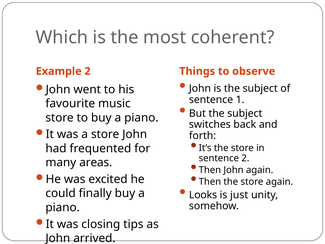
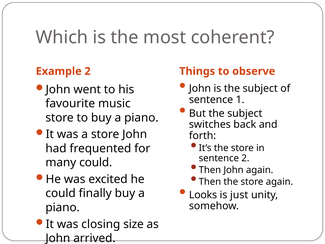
many areas: areas -> could
tips: tips -> size
